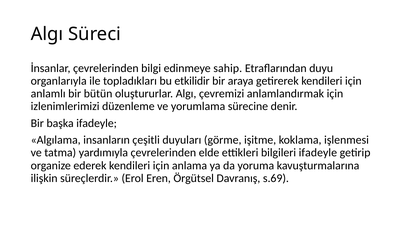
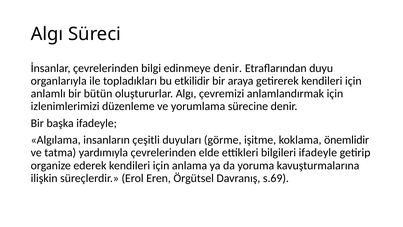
edinmeye sahip: sahip -> denir
işlenmesi: işlenmesi -> önemlidir
